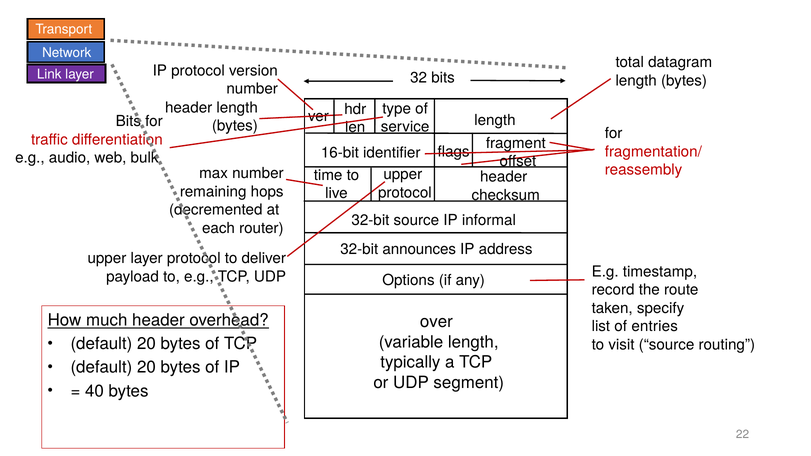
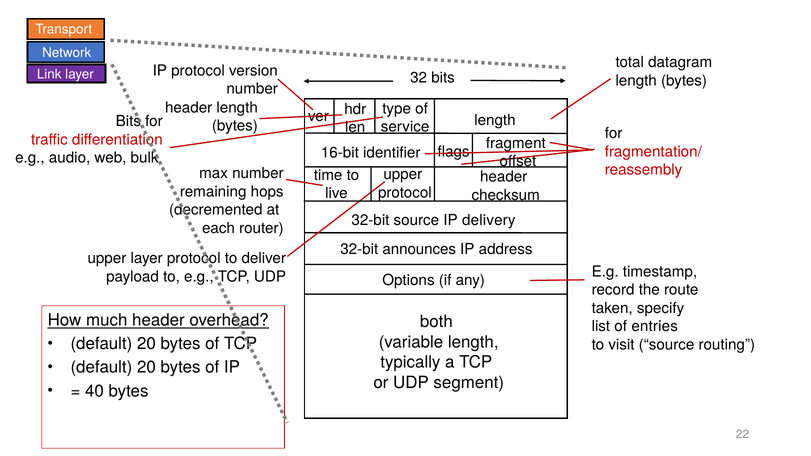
informal: informal -> delivery
over: over -> both
